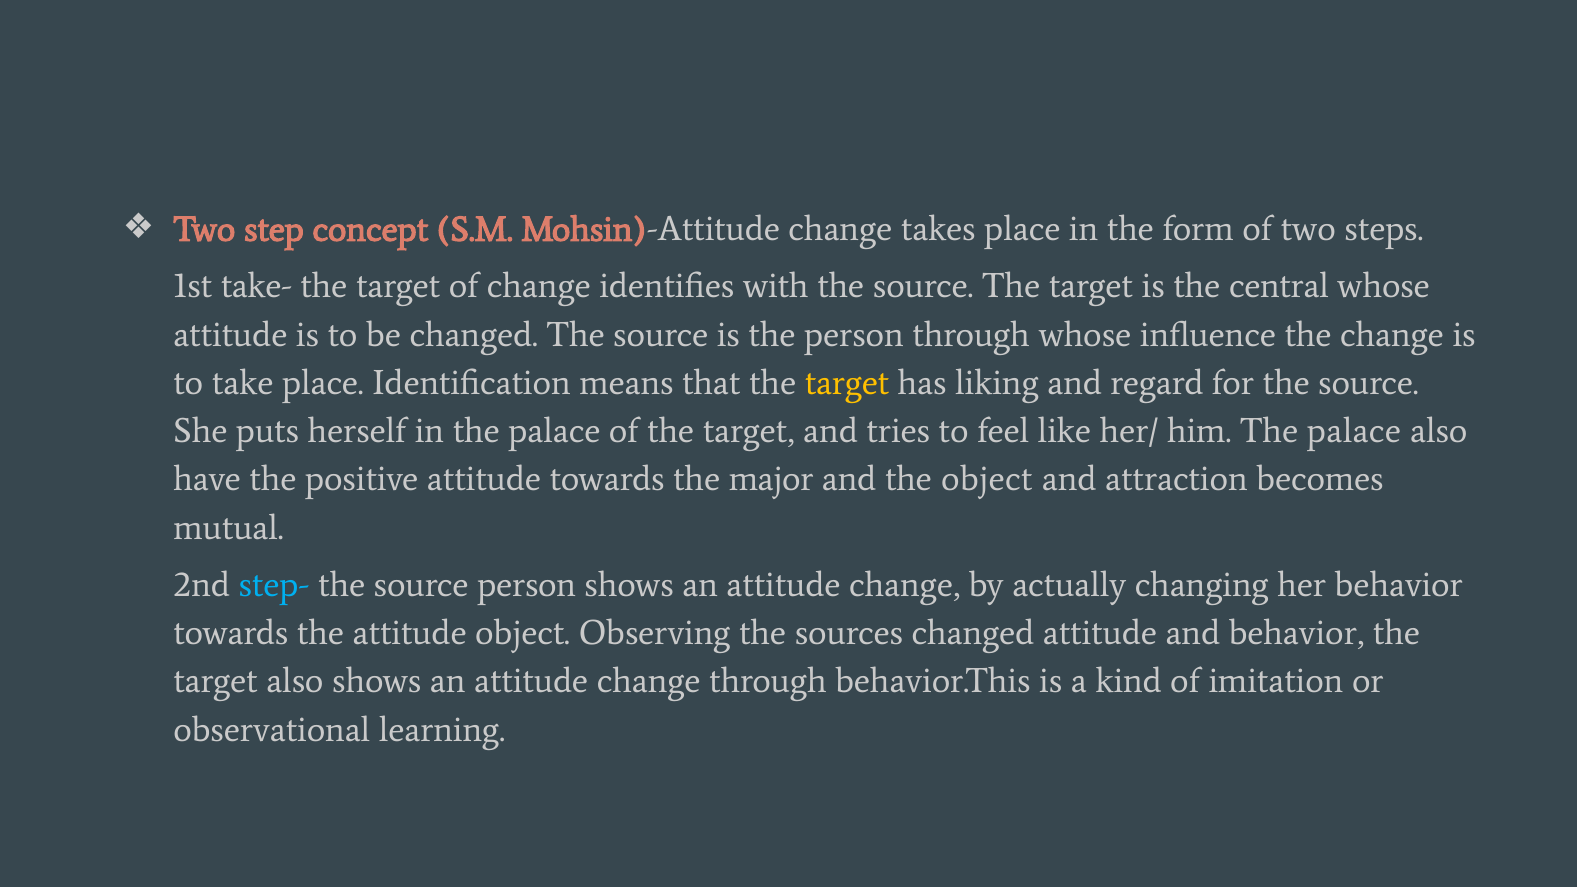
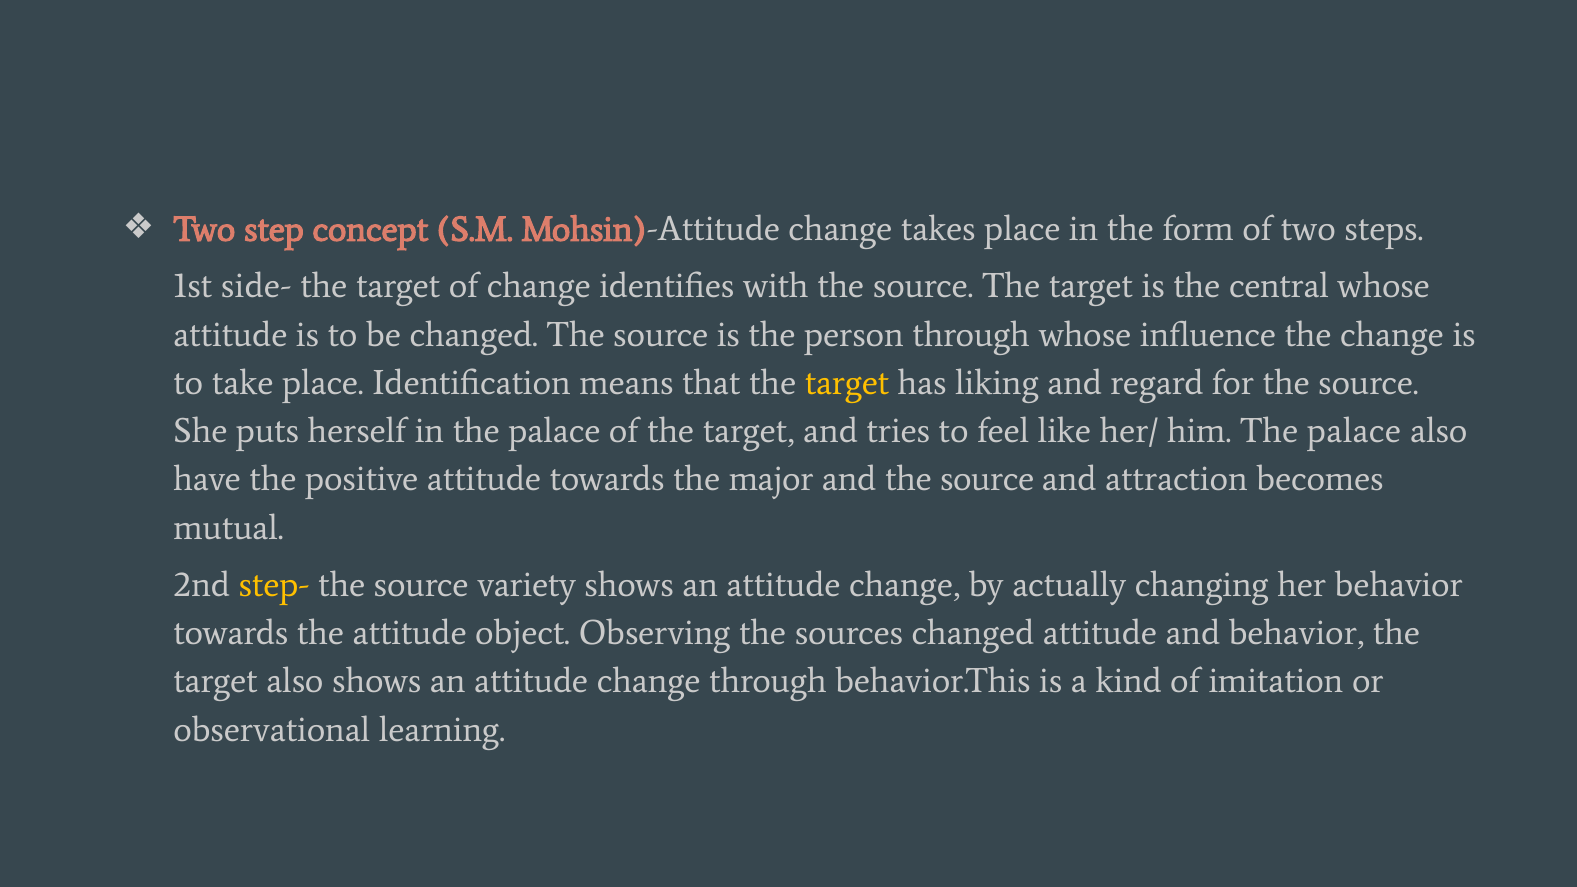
take-: take- -> side-
and the object: object -> source
step- colour: light blue -> yellow
source person: person -> variety
